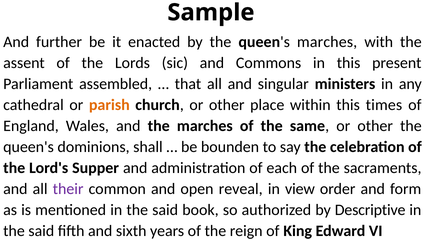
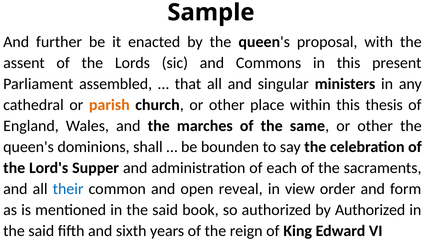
queen's marches: marches -> proposal
times: times -> thesis
their colour: purple -> blue
by Descriptive: Descriptive -> Authorized
